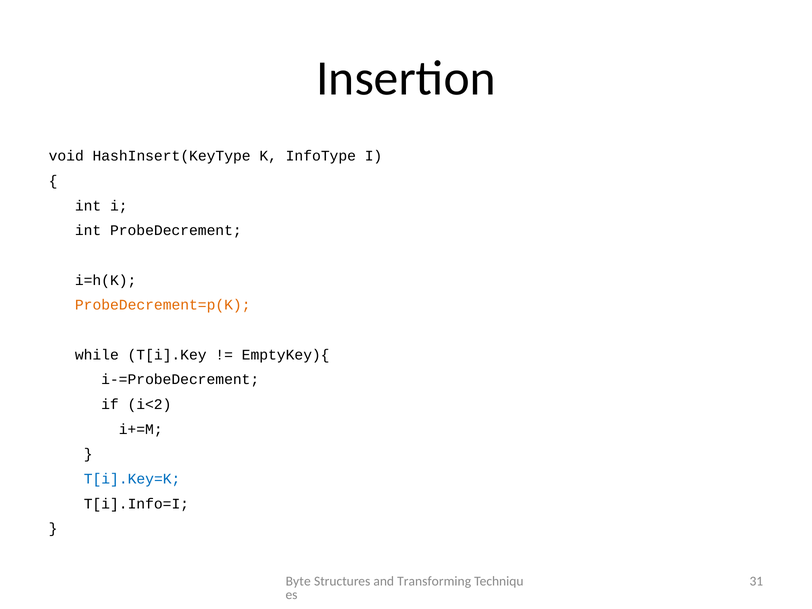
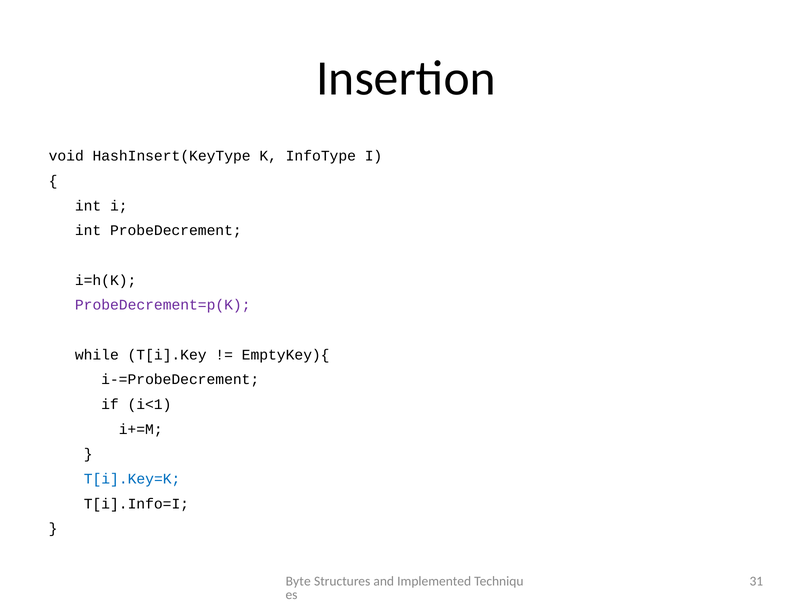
ProbeDecrement=p(K colour: orange -> purple
i<2: i<2 -> i<1
Transforming: Transforming -> Implemented
